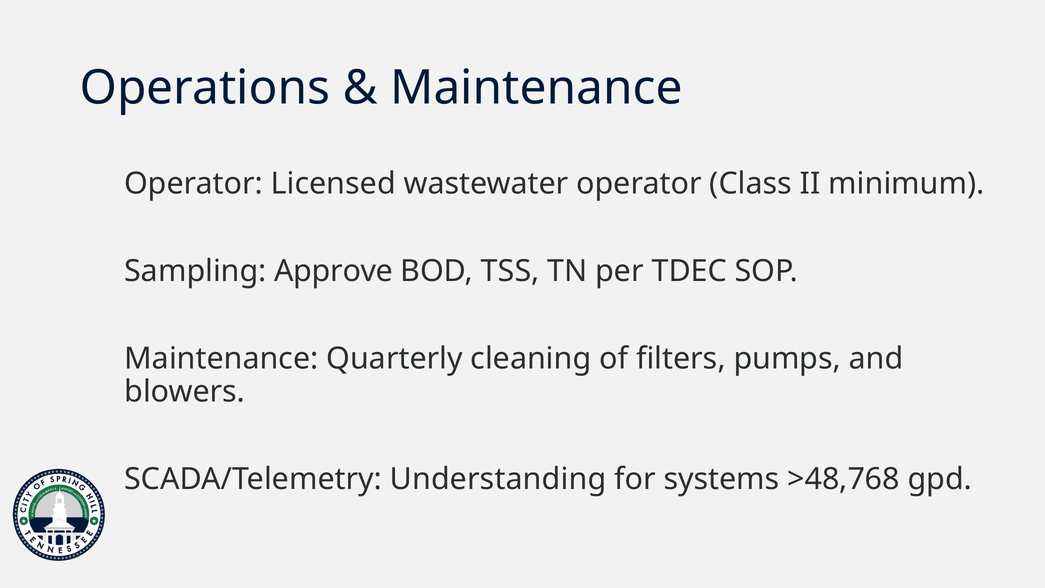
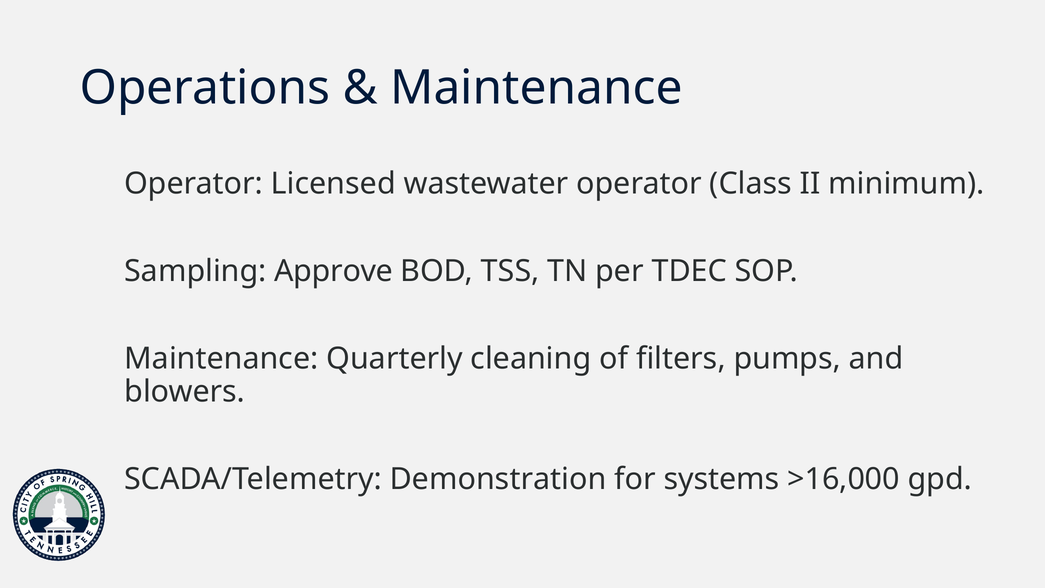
Understanding: Understanding -> Demonstration
>48,768: >48,768 -> >16,000
